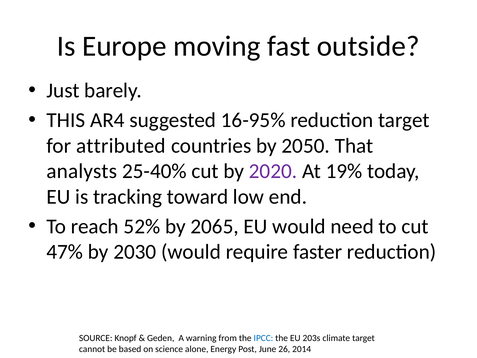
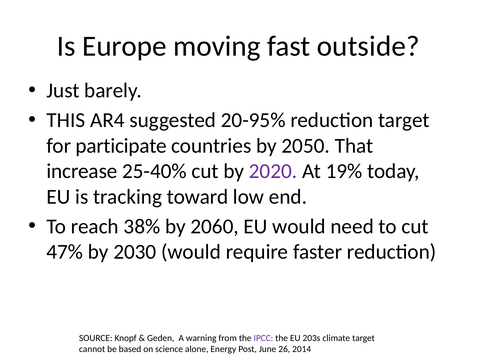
16-95%: 16-95% -> 20-95%
attributed: attributed -> participate
analysts: analysts -> increase
52%: 52% -> 38%
2065: 2065 -> 2060
IPCC colour: blue -> purple
